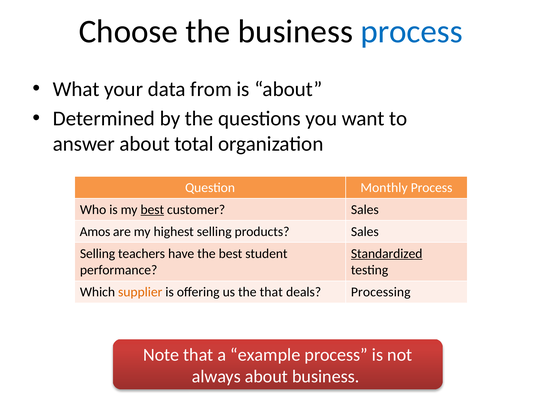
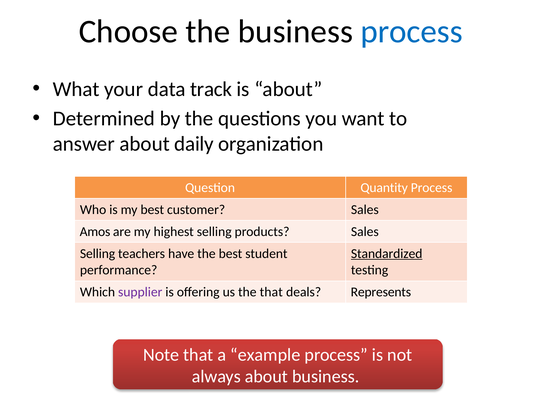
from: from -> track
total: total -> daily
Monthly: Monthly -> Quantity
best at (152, 209) underline: present -> none
supplier colour: orange -> purple
Processing: Processing -> Represents
